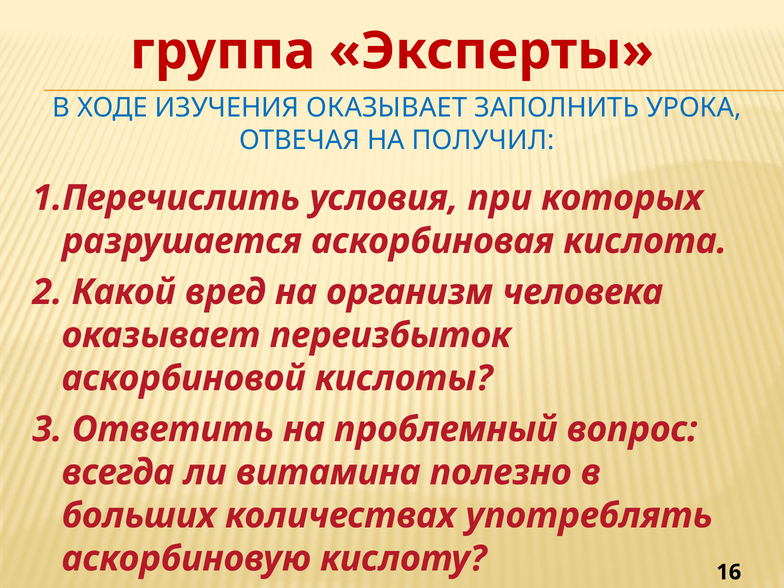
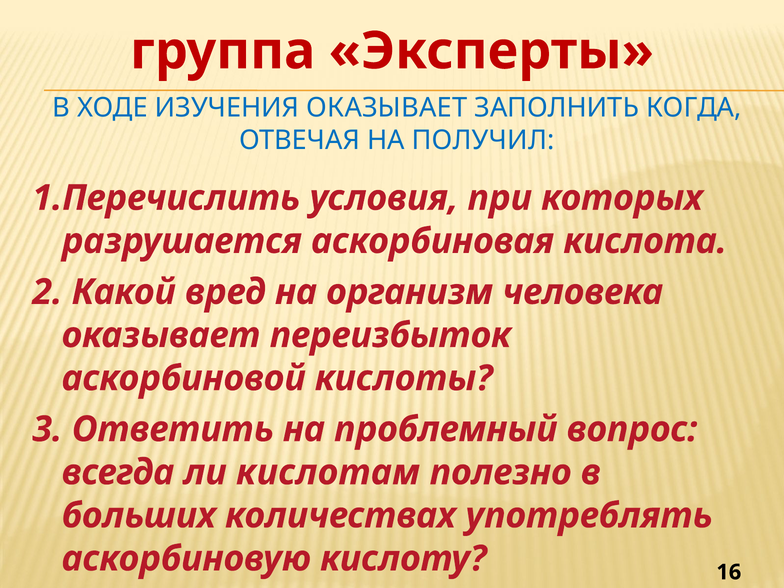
УРОКА: УРОКА -> КОГДА
витамина: витамина -> кислотам
